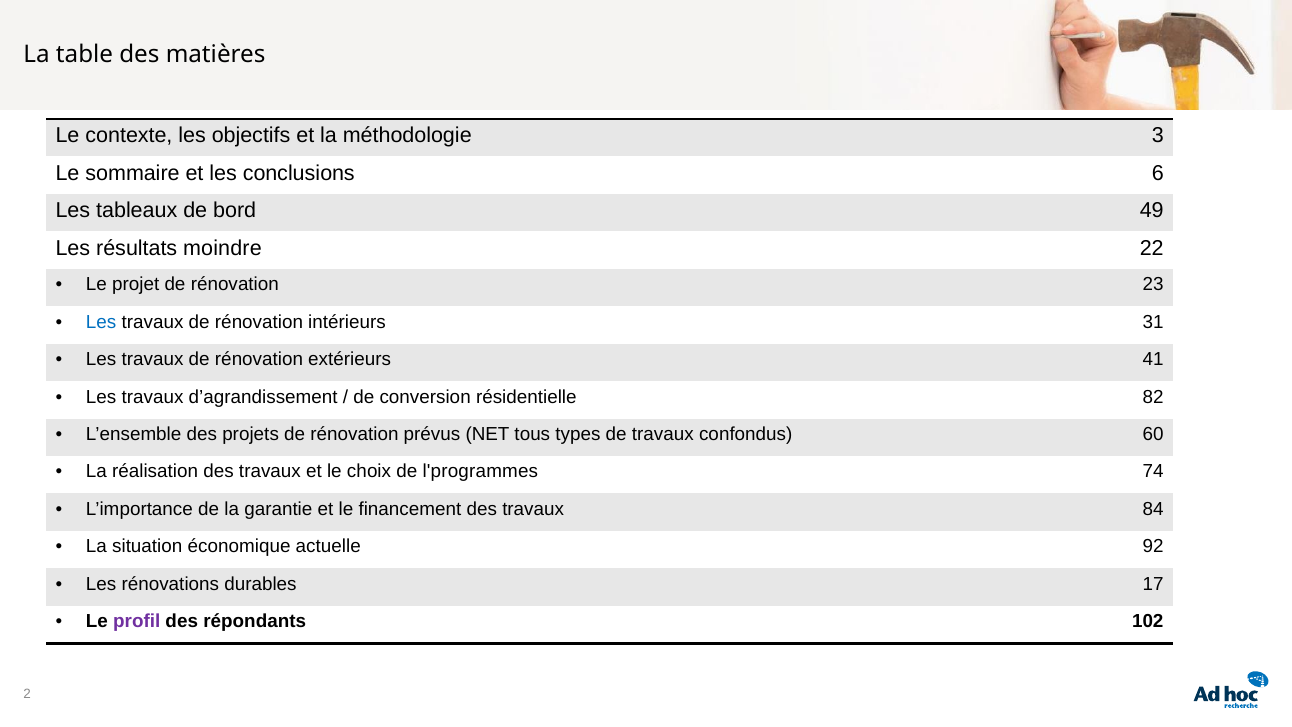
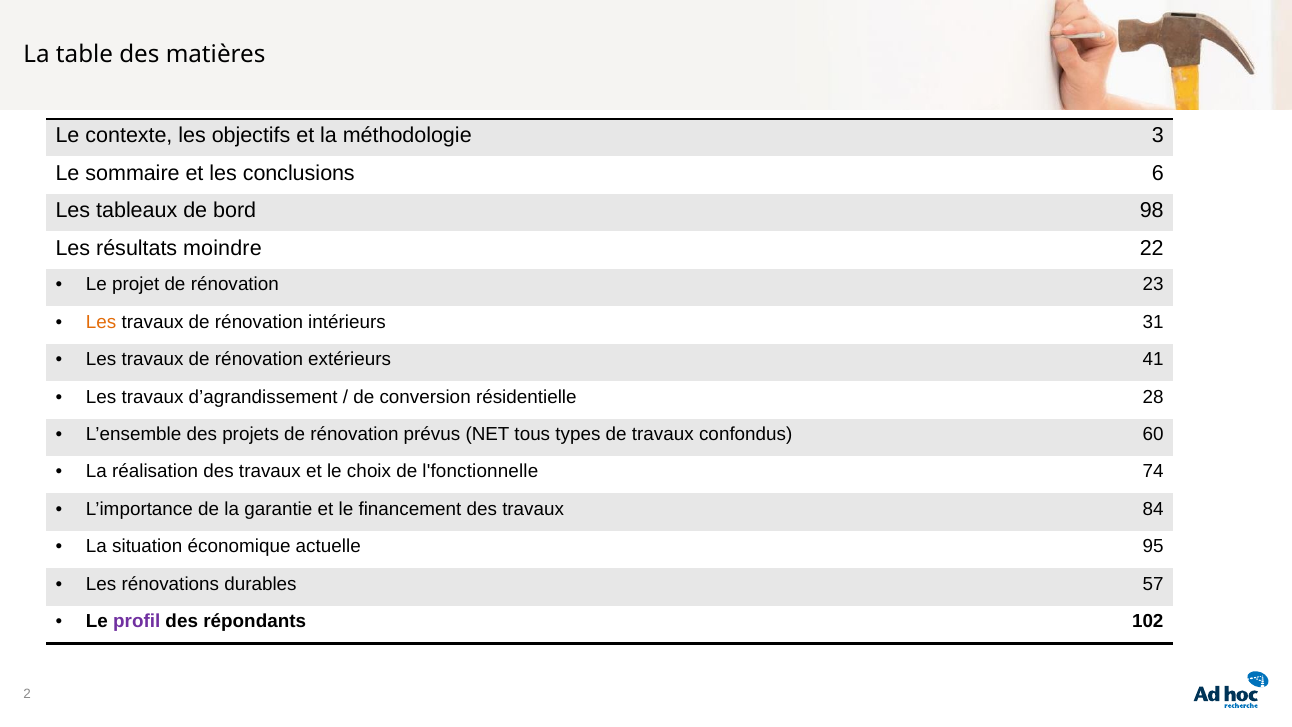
49: 49 -> 98
Les at (101, 322) colour: blue -> orange
82: 82 -> 28
l'programmes: l'programmes -> l'fonctionnelle
92: 92 -> 95
17: 17 -> 57
